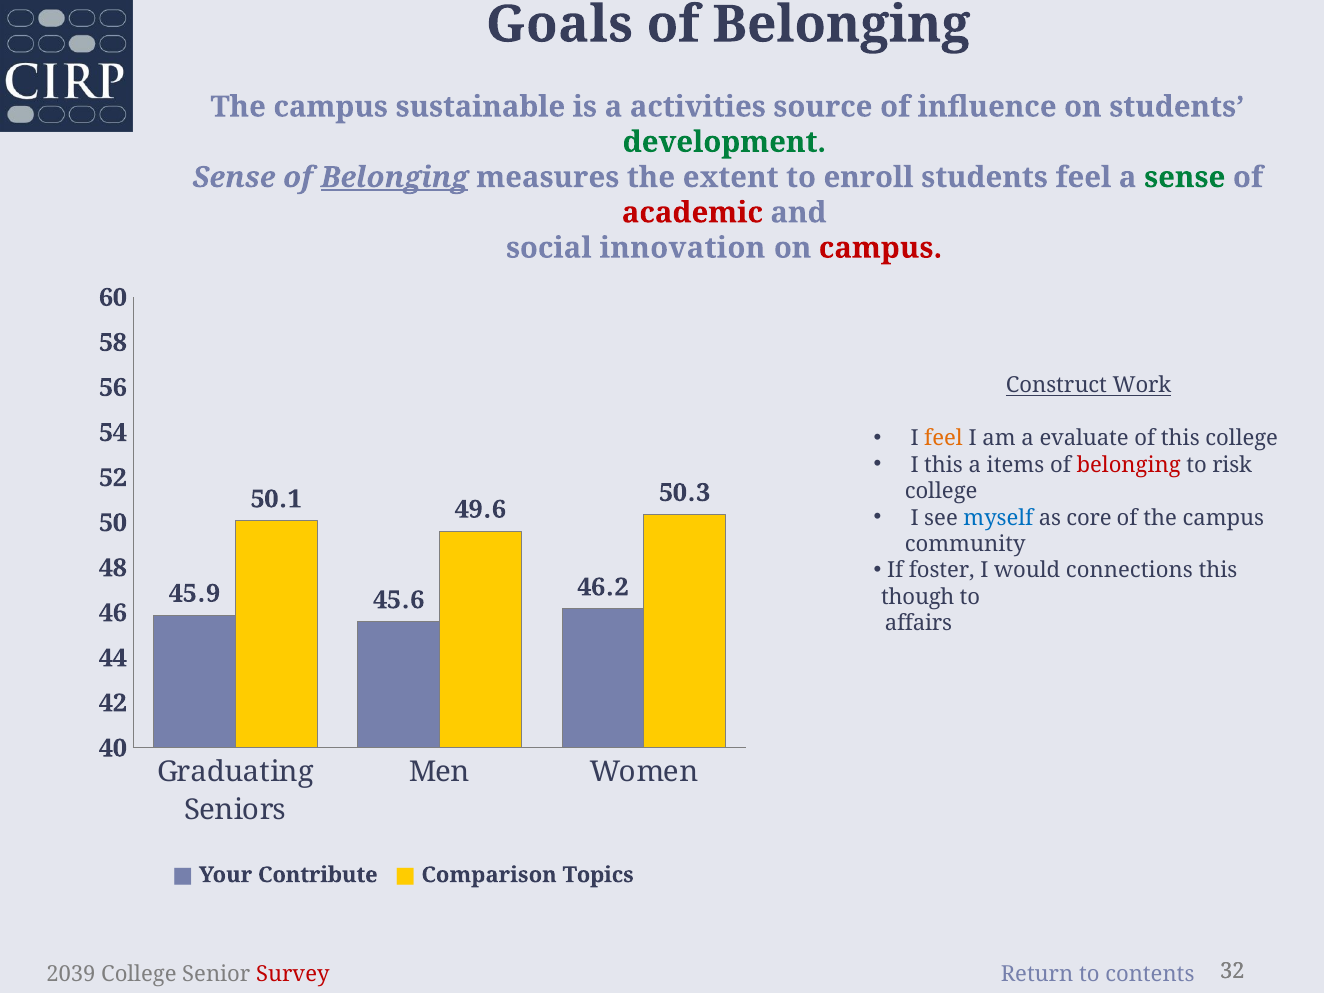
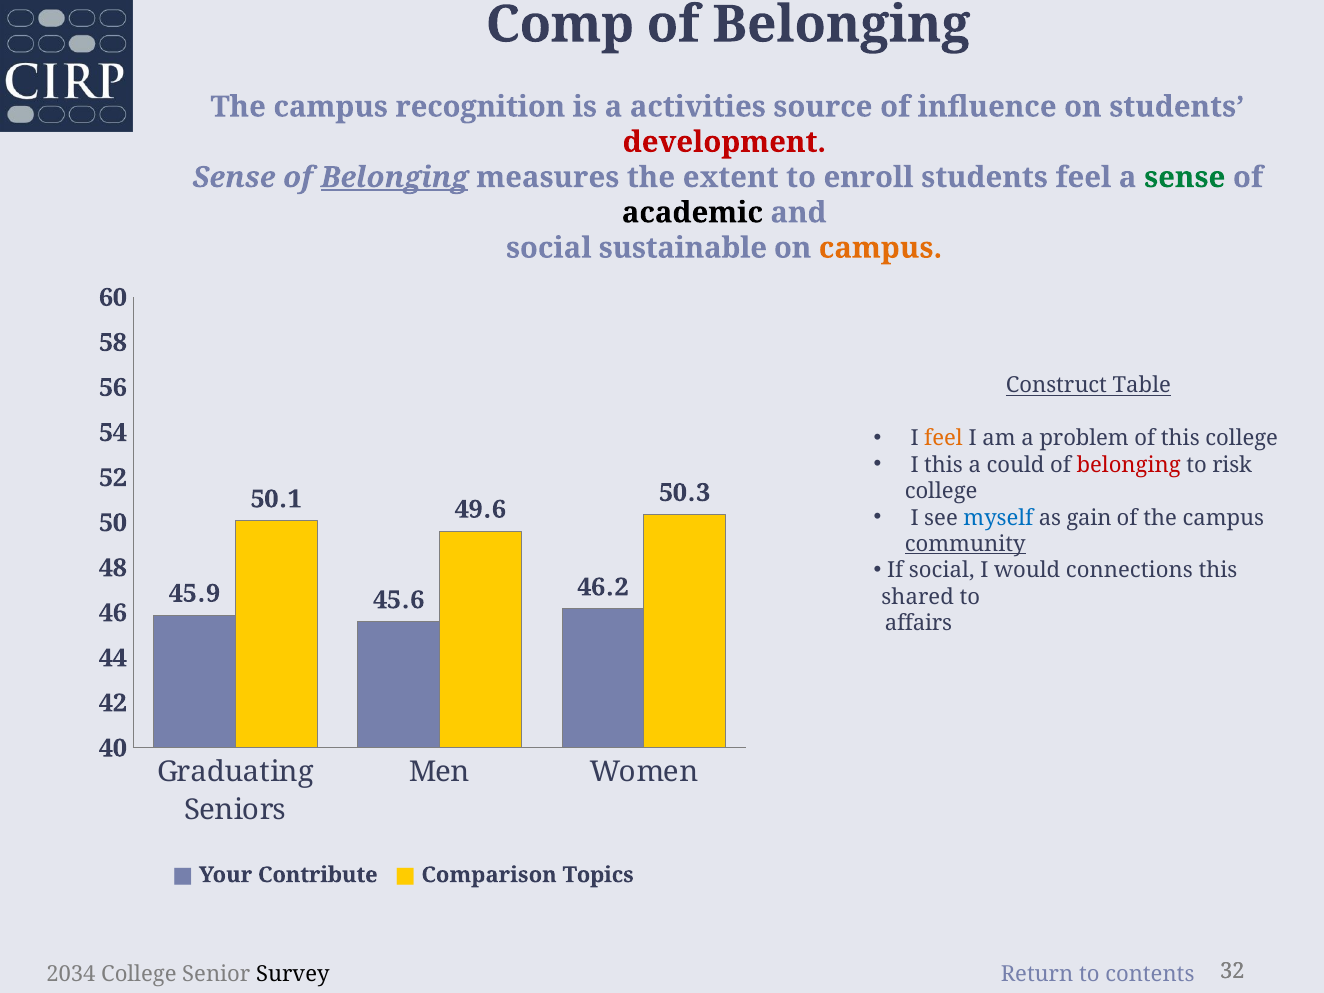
Goals: Goals -> Comp
sustainable: sustainable -> recognition
development colour: green -> red
academic colour: red -> black
innovation: innovation -> sustainable
campus at (880, 248) colour: red -> orange
Work: Work -> Table
evaluate: evaluate -> problem
items: items -> could
core: core -> gain
community underline: none -> present
If foster: foster -> social
though: though -> shared
2039: 2039 -> 2034
Survey colour: red -> black
